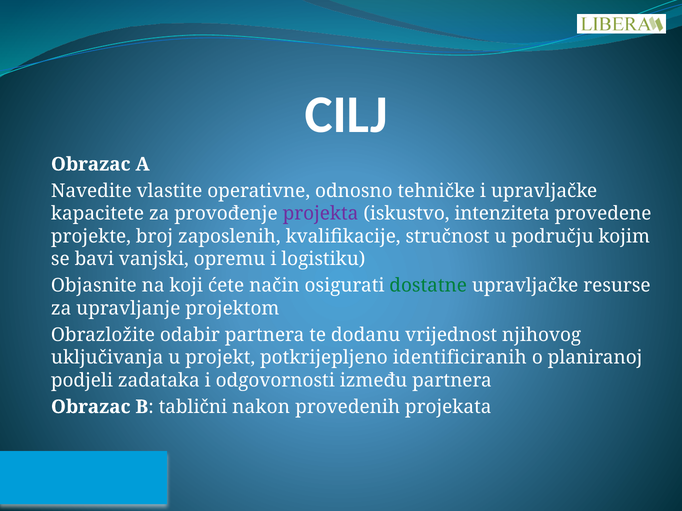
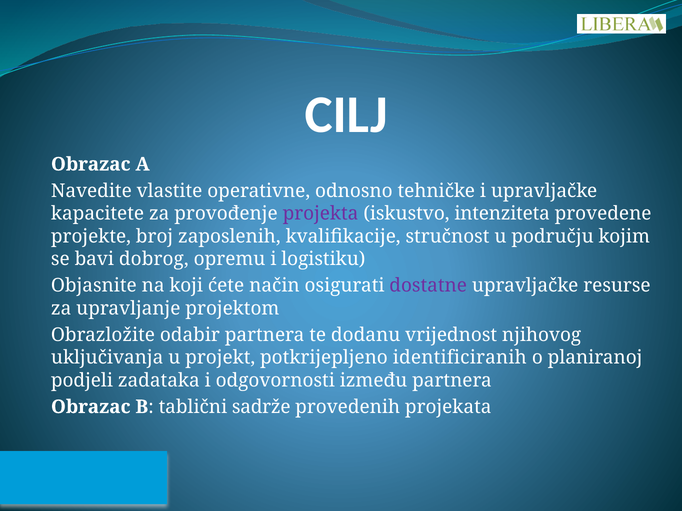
vanjski: vanjski -> dobrog
dostatne colour: green -> purple
nakon: nakon -> sadrže
